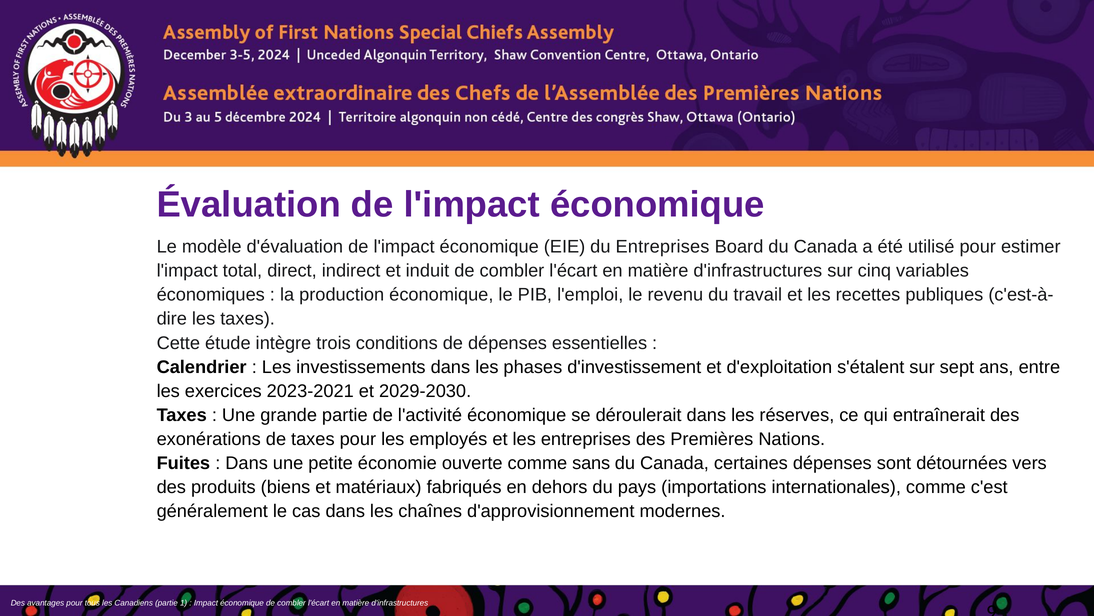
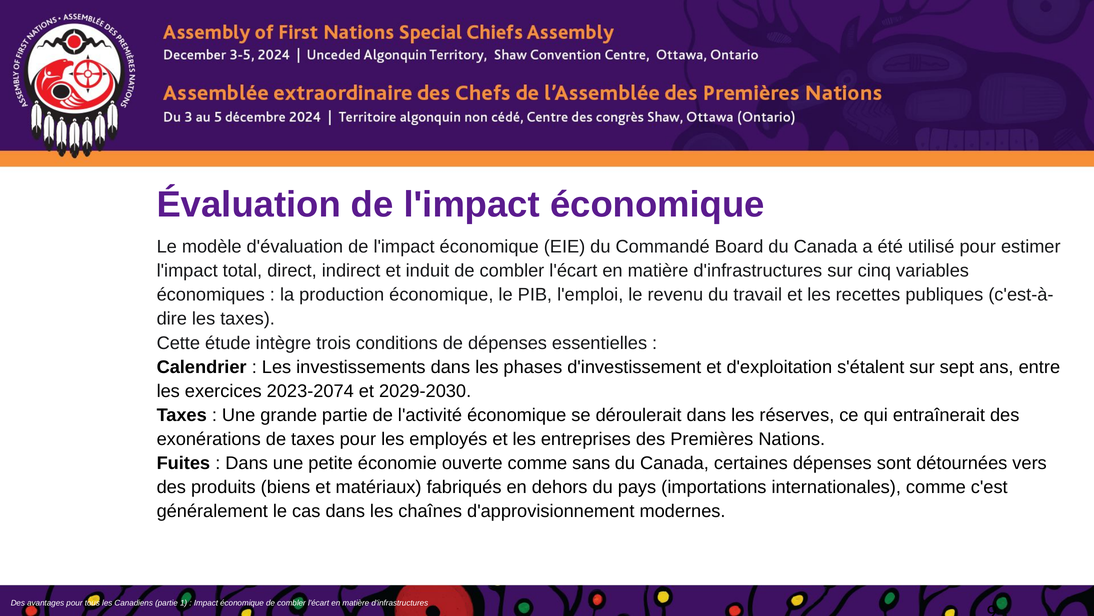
du Entreprises: Entreprises -> Commandé
2023-2021: 2023-2021 -> 2023-2074
